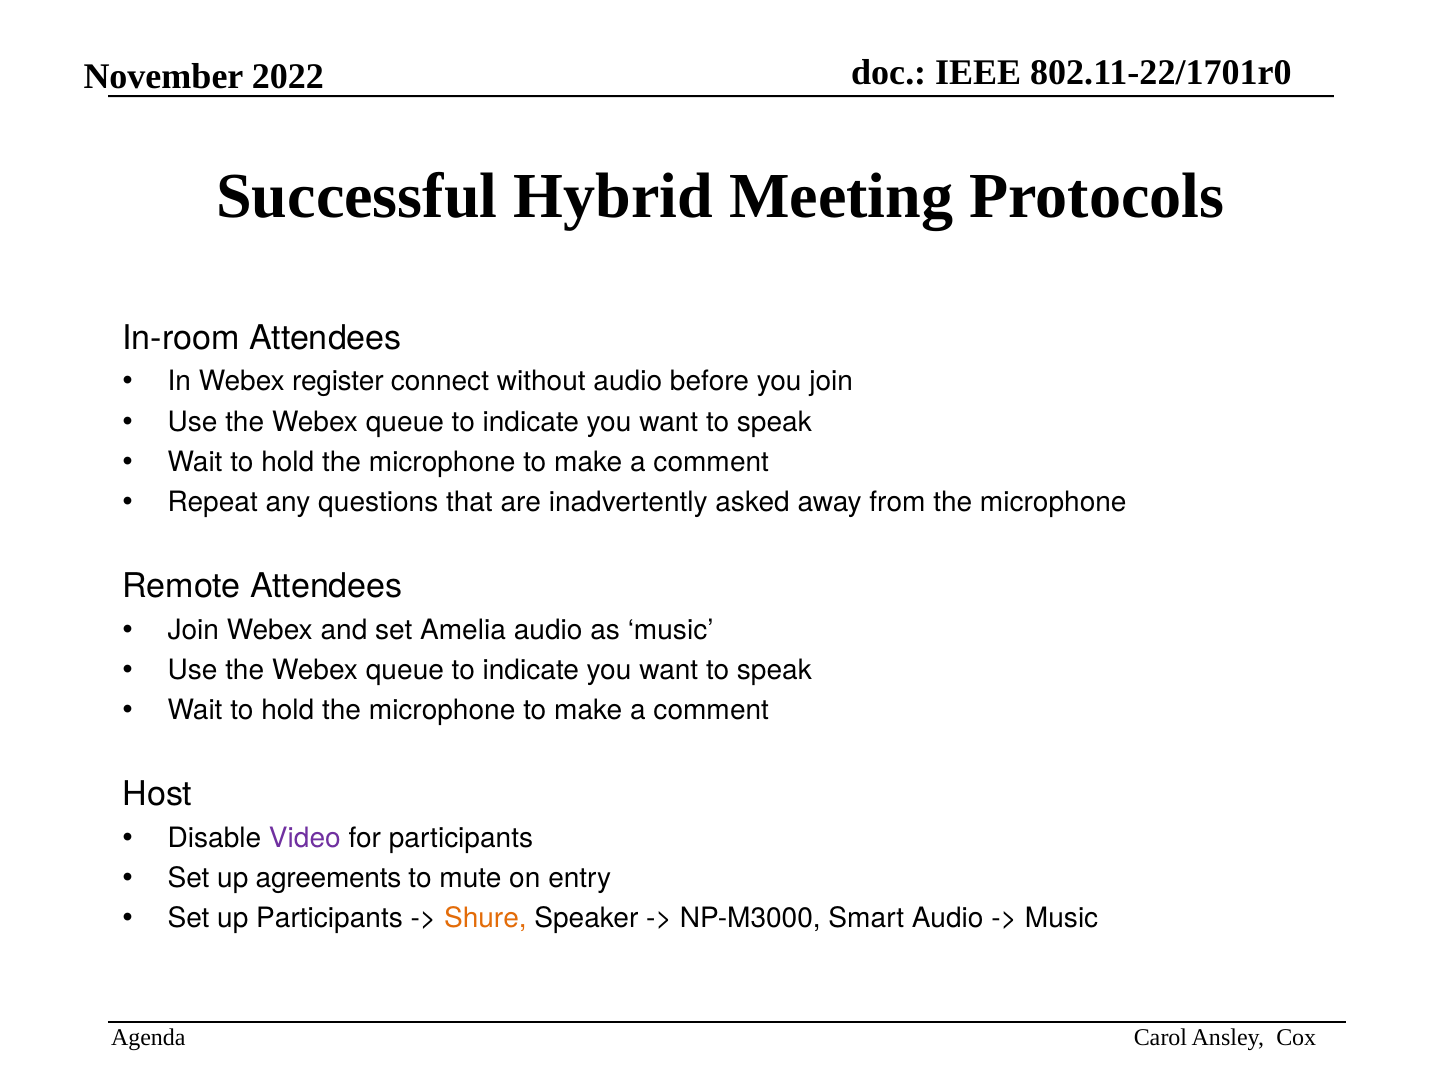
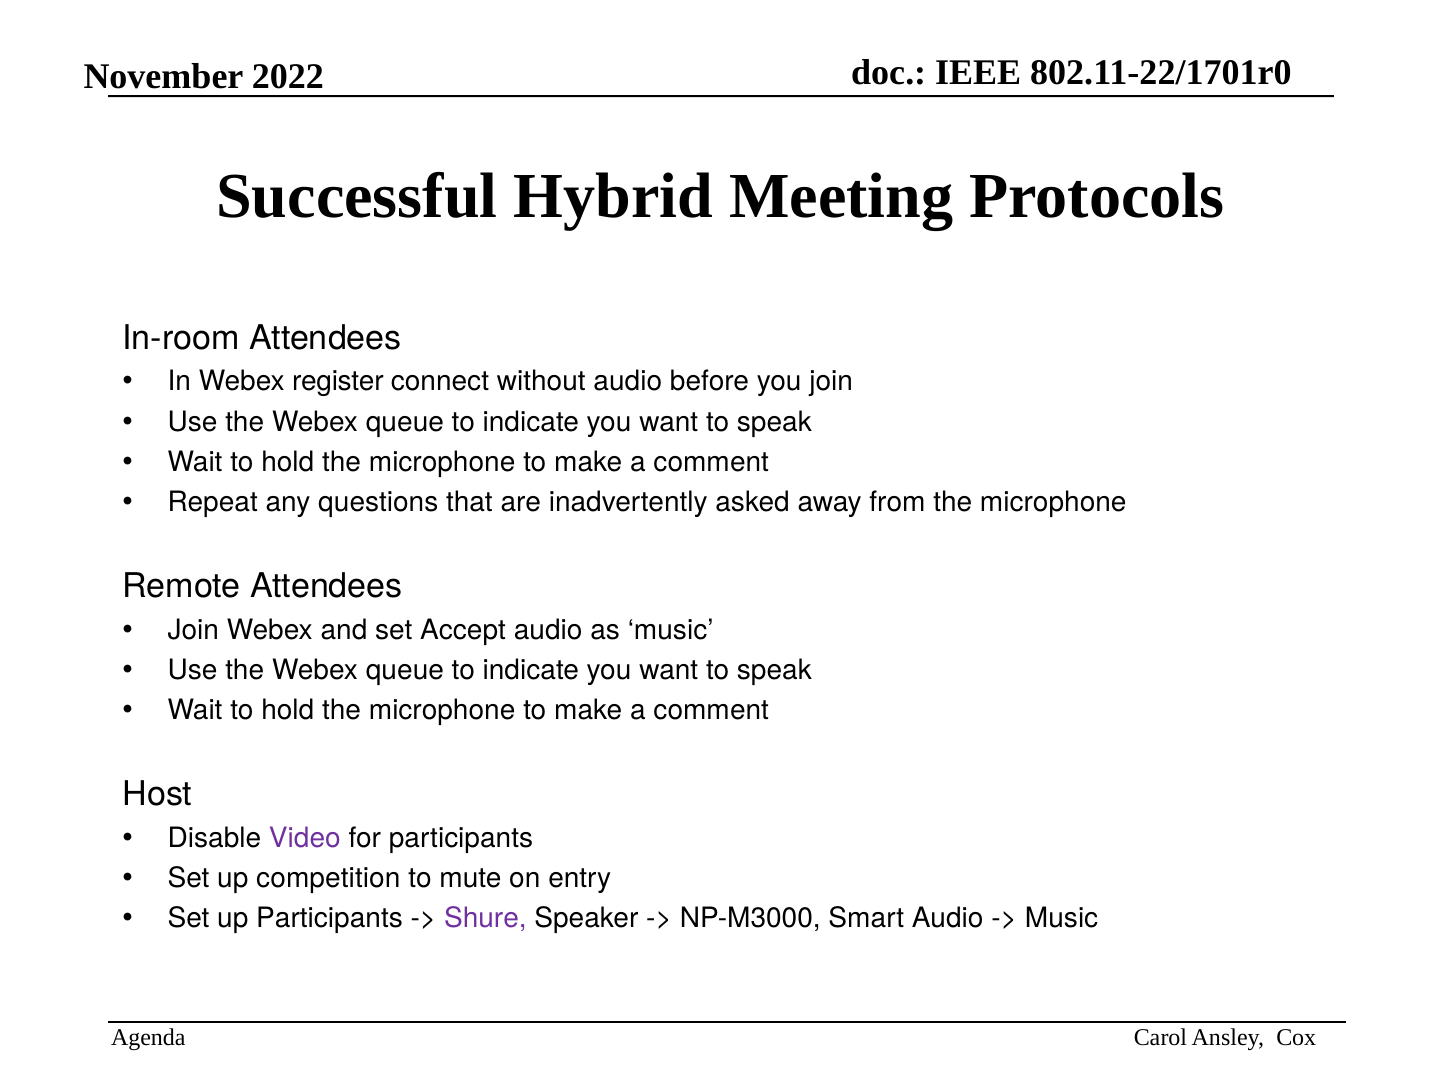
Amelia: Amelia -> Accept
agreements: agreements -> competition
Shure colour: orange -> purple
